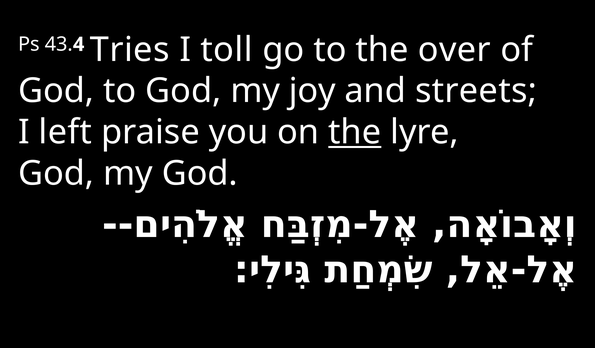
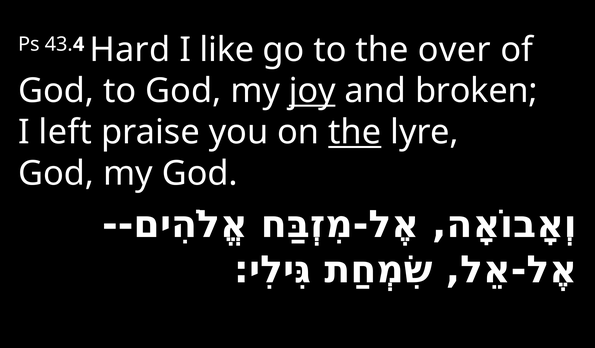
Tries: Tries -> Hard
toll: toll -> like
joy underline: none -> present
streets: streets -> broken
